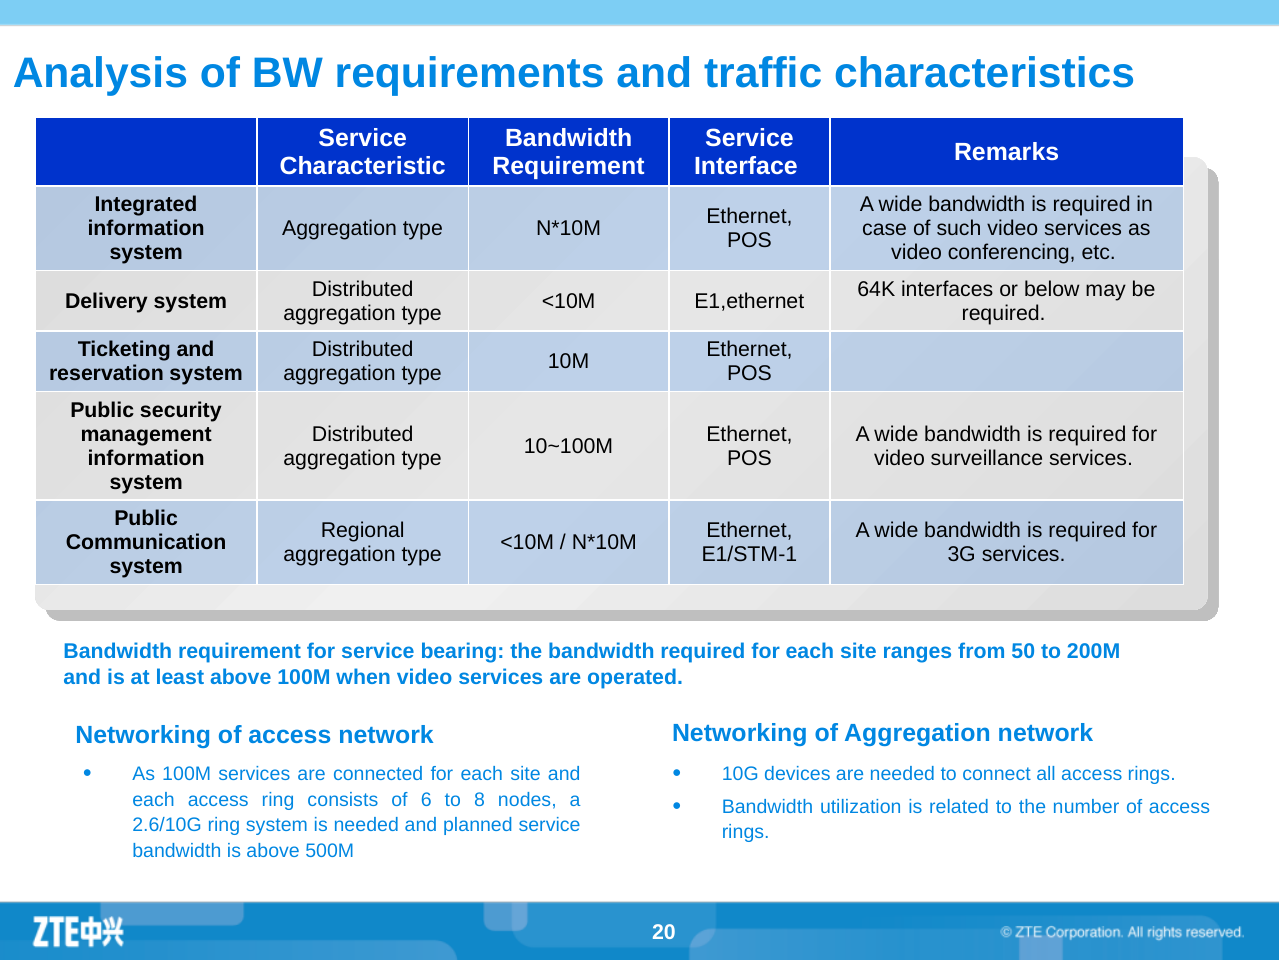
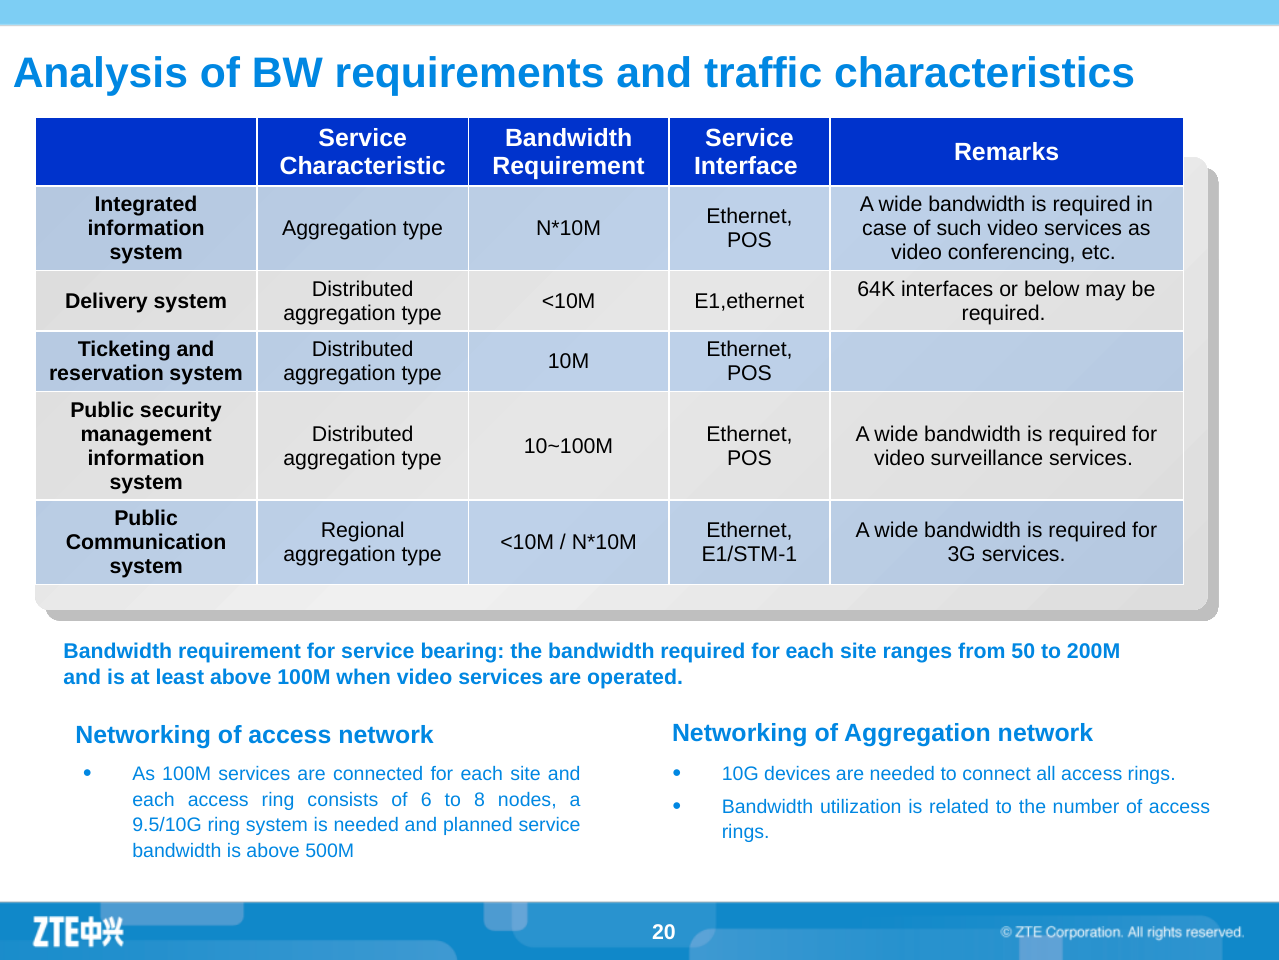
2.6/10G: 2.6/10G -> 9.5/10G
